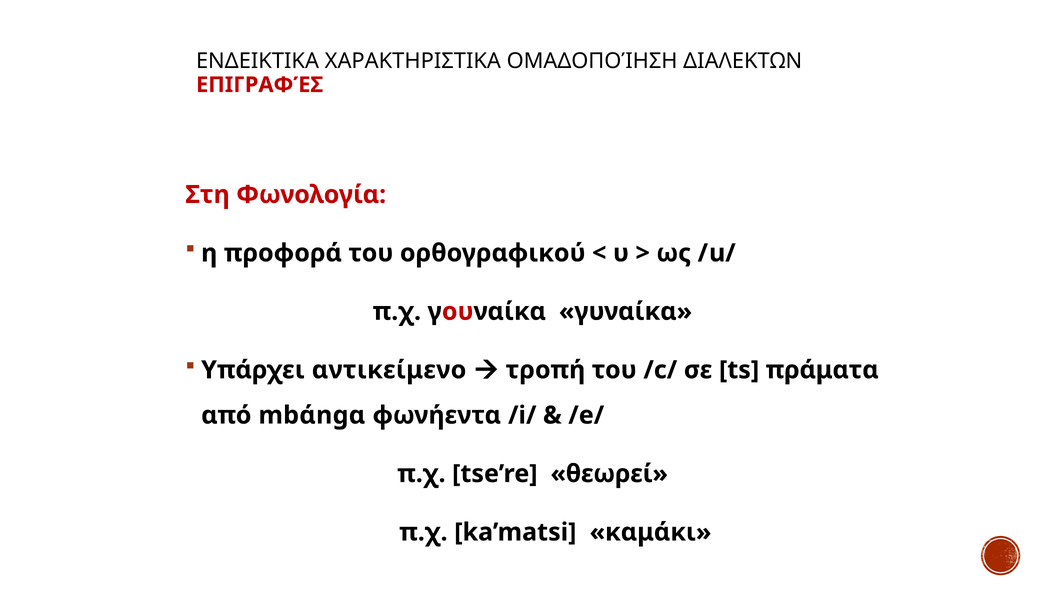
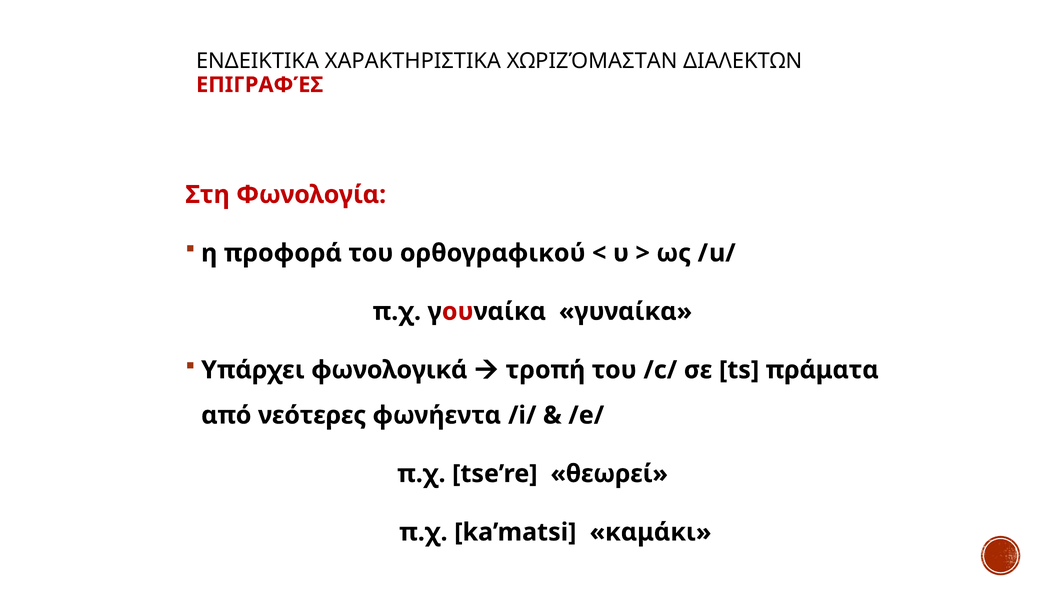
ΟΜΑΔΟΠΟΊΗΣΗ: ΟΜΑΔΟΠΟΊΗΣΗ -> ΧΩΡΙΖΌΜΑΣΤΑΝ
αντικείμενο: αντικείμενο -> φωνολογικά
mbάngα: mbάngα -> νεότερες
